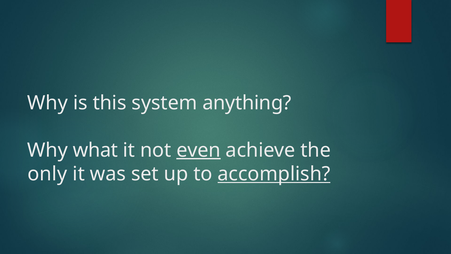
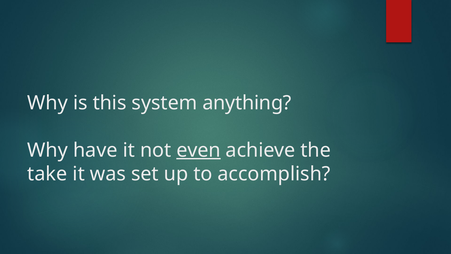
what: what -> have
only: only -> take
accomplish underline: present -> none
